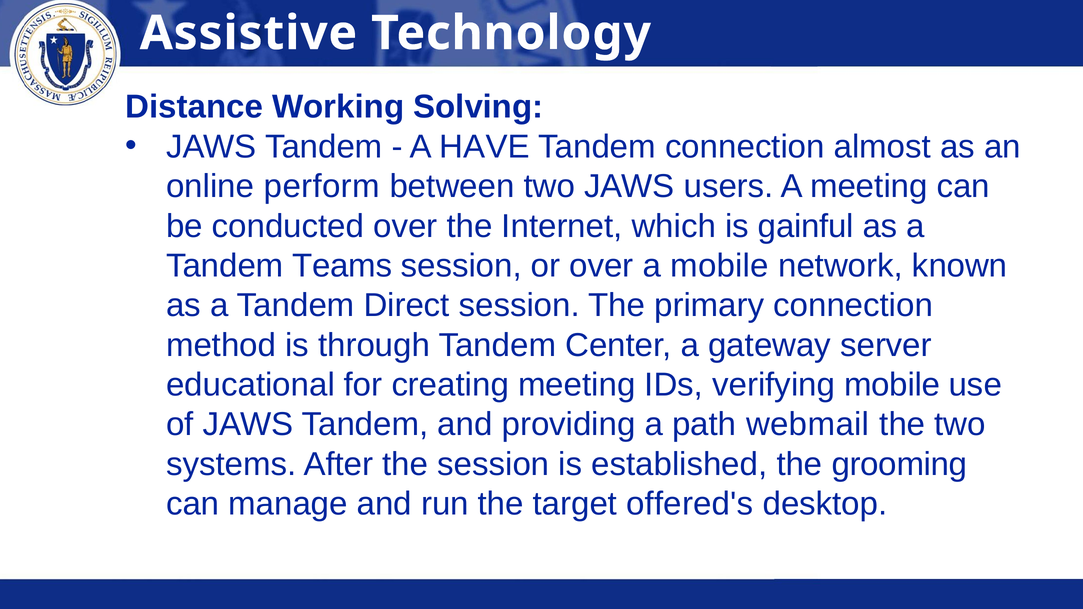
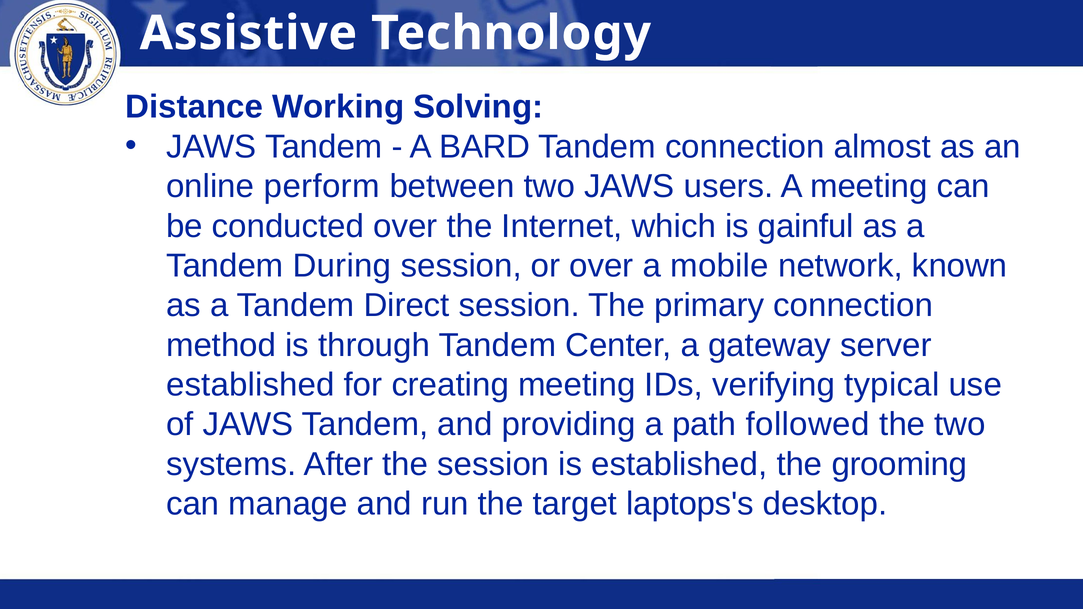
HAVE: HAVE -> BARD
Teams: Teams -> During
educational at (251, 385): educational -> established
verifying mobile: mobile -> typical
webmail: webmail -> followed
offered's: offered's -> laptops's
